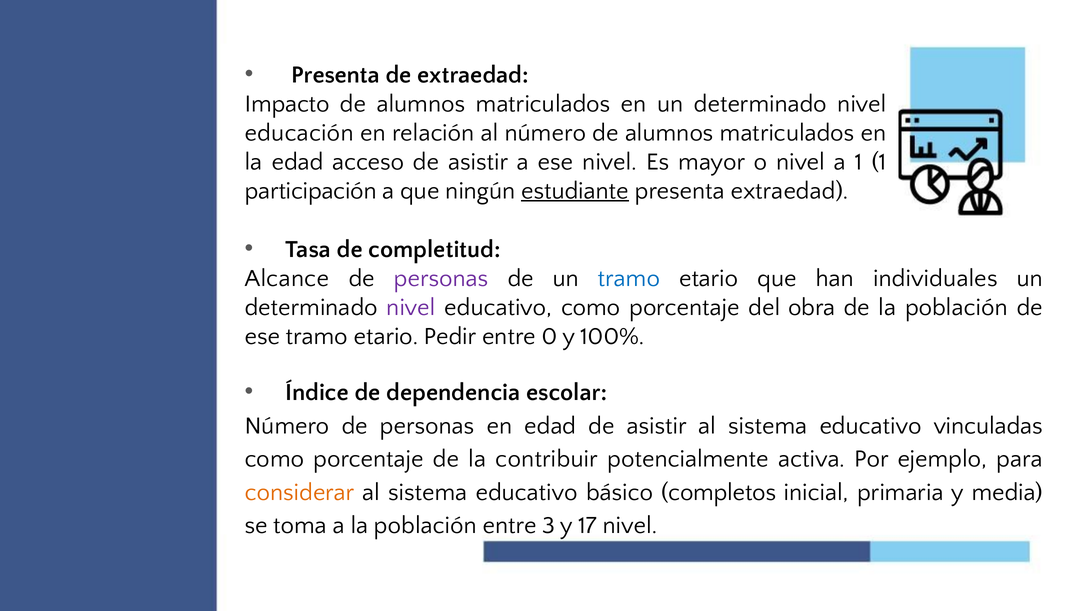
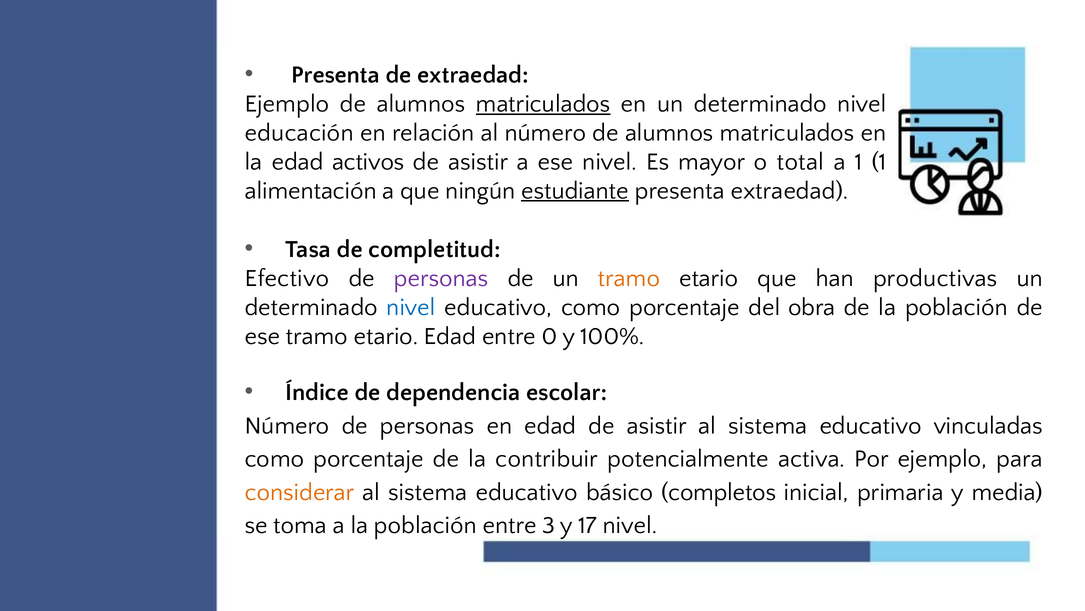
Impacto at (287, 104): Impacto -> Ejemplo
matriculados at (543, 104) underline: none -> present
acceso: acceso -> activos
o nivel: nivel -> total
participación: participación -> alimentación
Alcance: Alcance -> Efectivo
tramo at (629, 278) colour: blue -> orange
individuales: individuales -> productivas
nivel at (411, 307) colour: purple -> blue
etario Pedir: Pedir -> Edad
